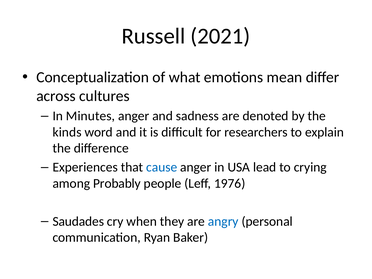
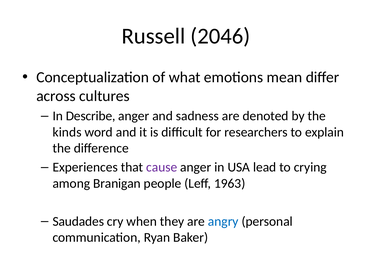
2021: 2021 -> 2046
Minutes: Minutes -> Describe
cause colour: blue -> purple
Probably: Probably -> Branigan
1976: 1976 -> 1963
